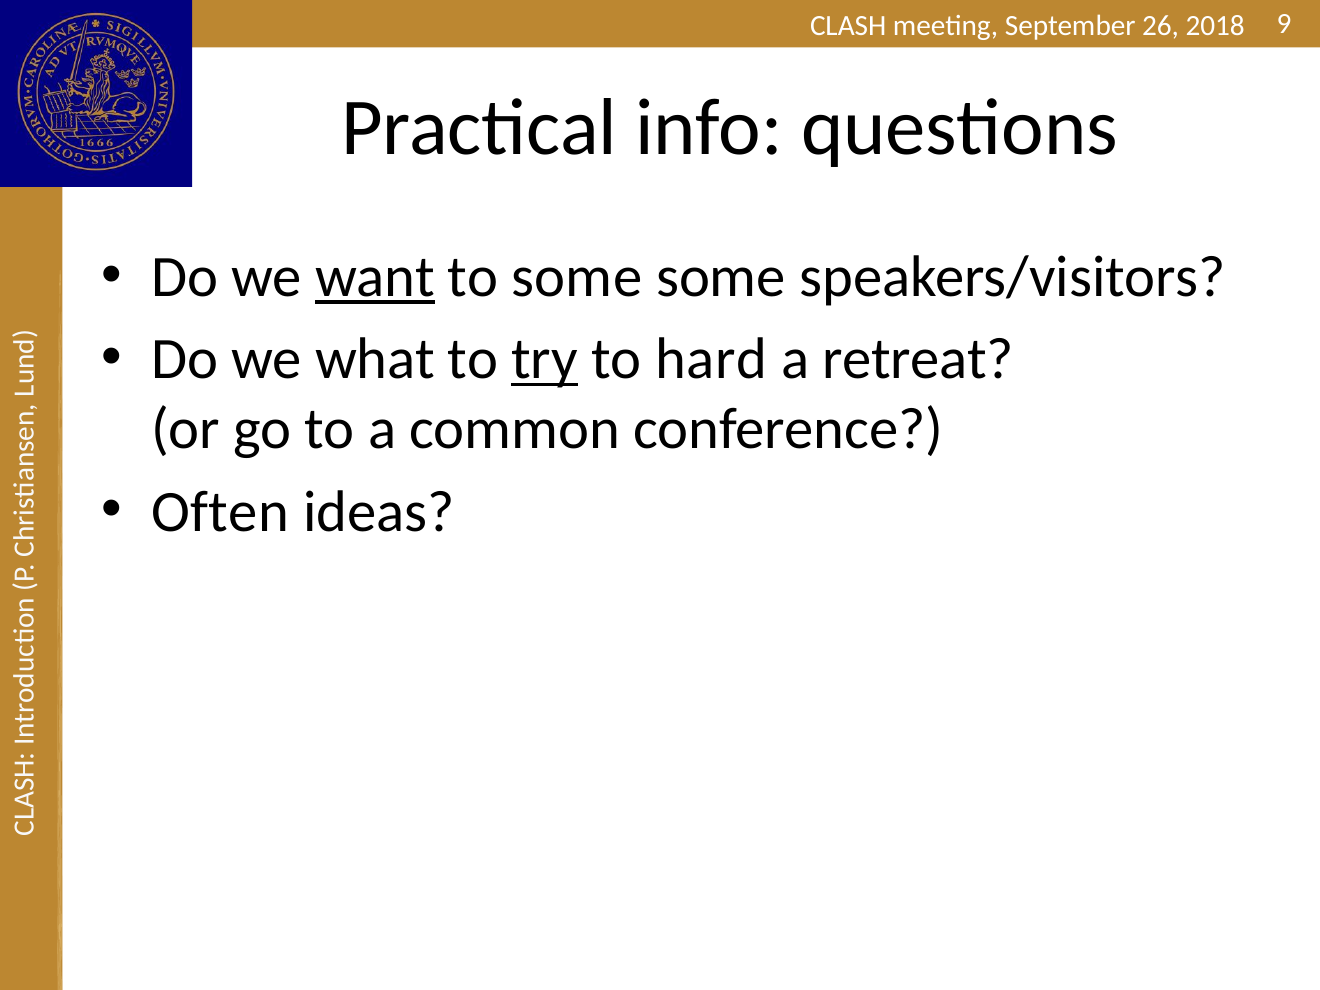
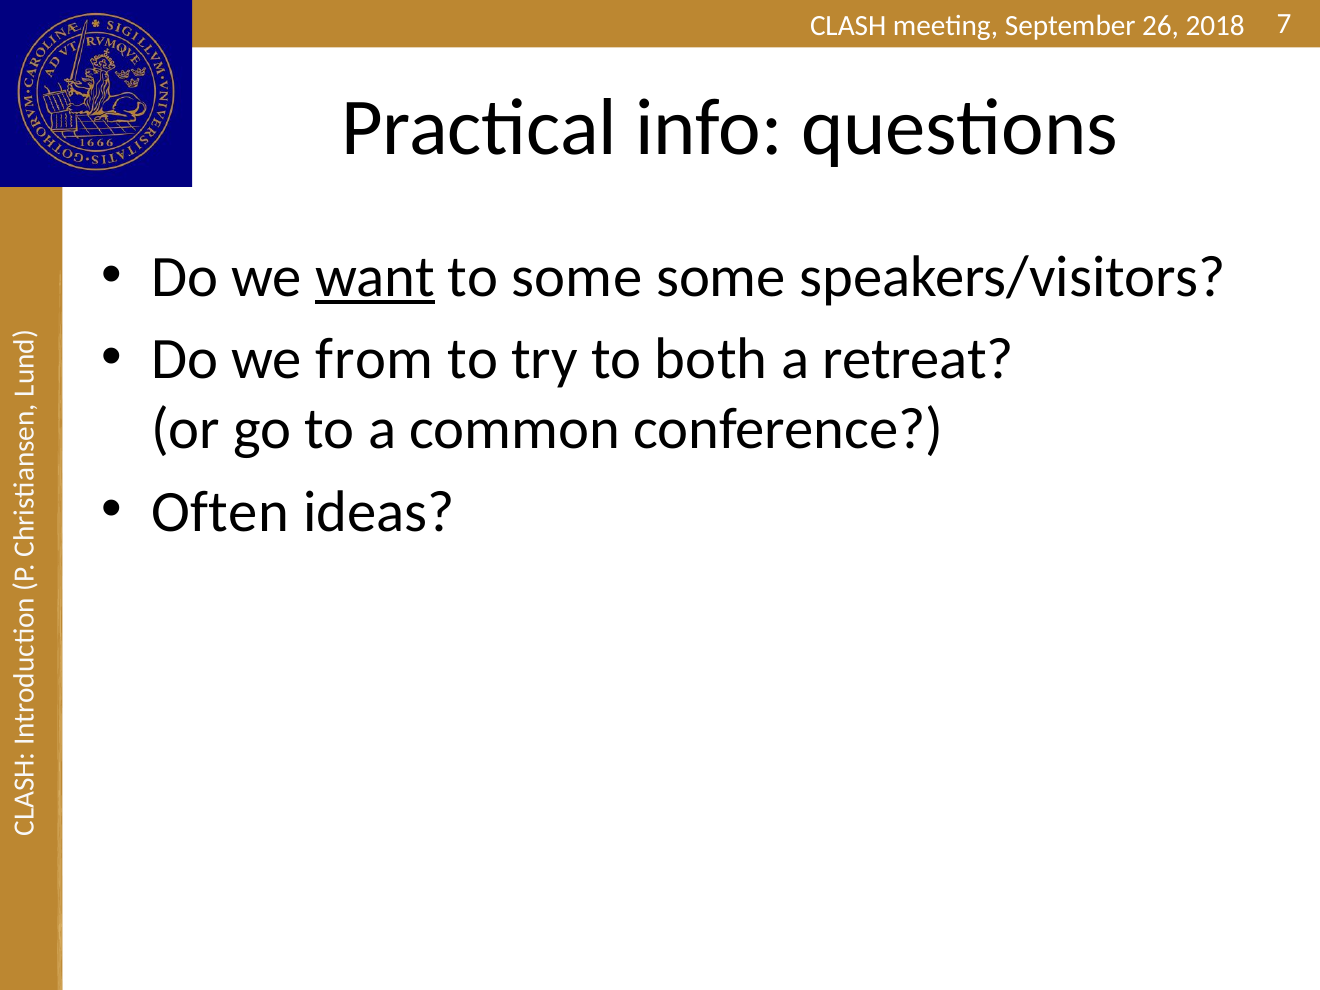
9: 9 -> 7
what: what -> from
try underline: present -> none
hard: hard -> both
